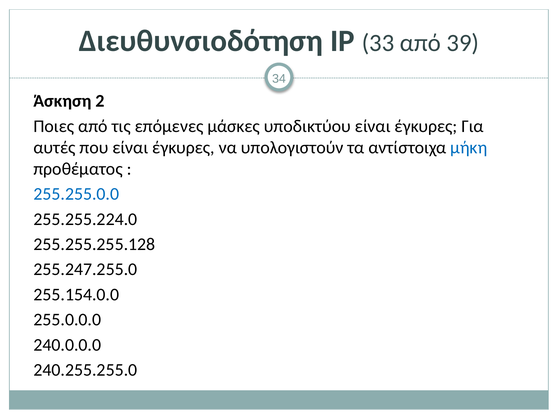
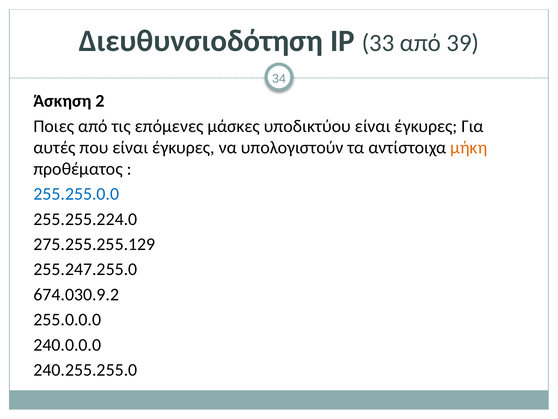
μήκη colour: blue -> orange
255.255.255.128: 255.255.255.128 -> 275.255.255.129
255.154.0.0: 255.154.0.0 -> 674.030.9.2
